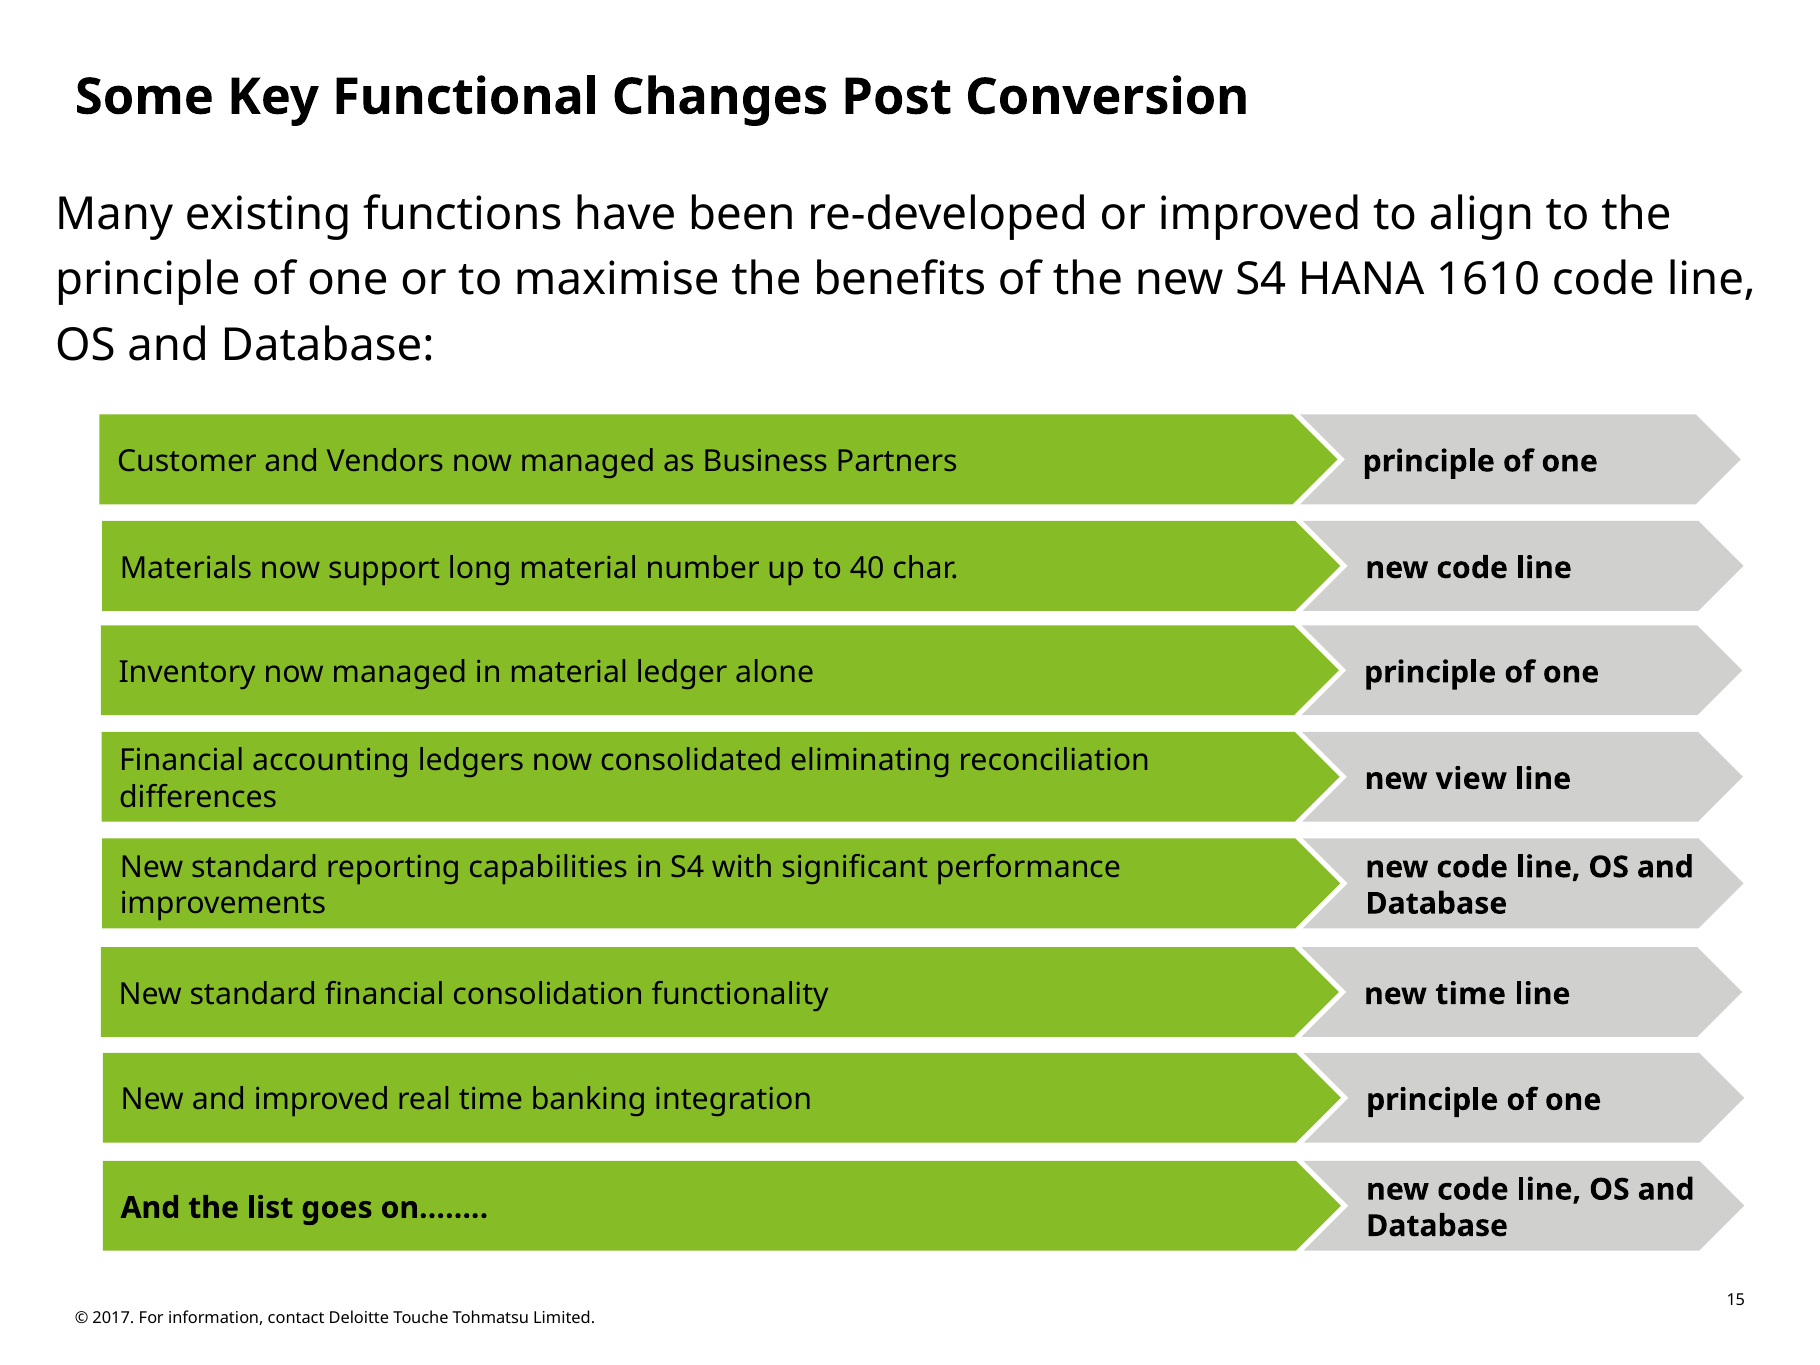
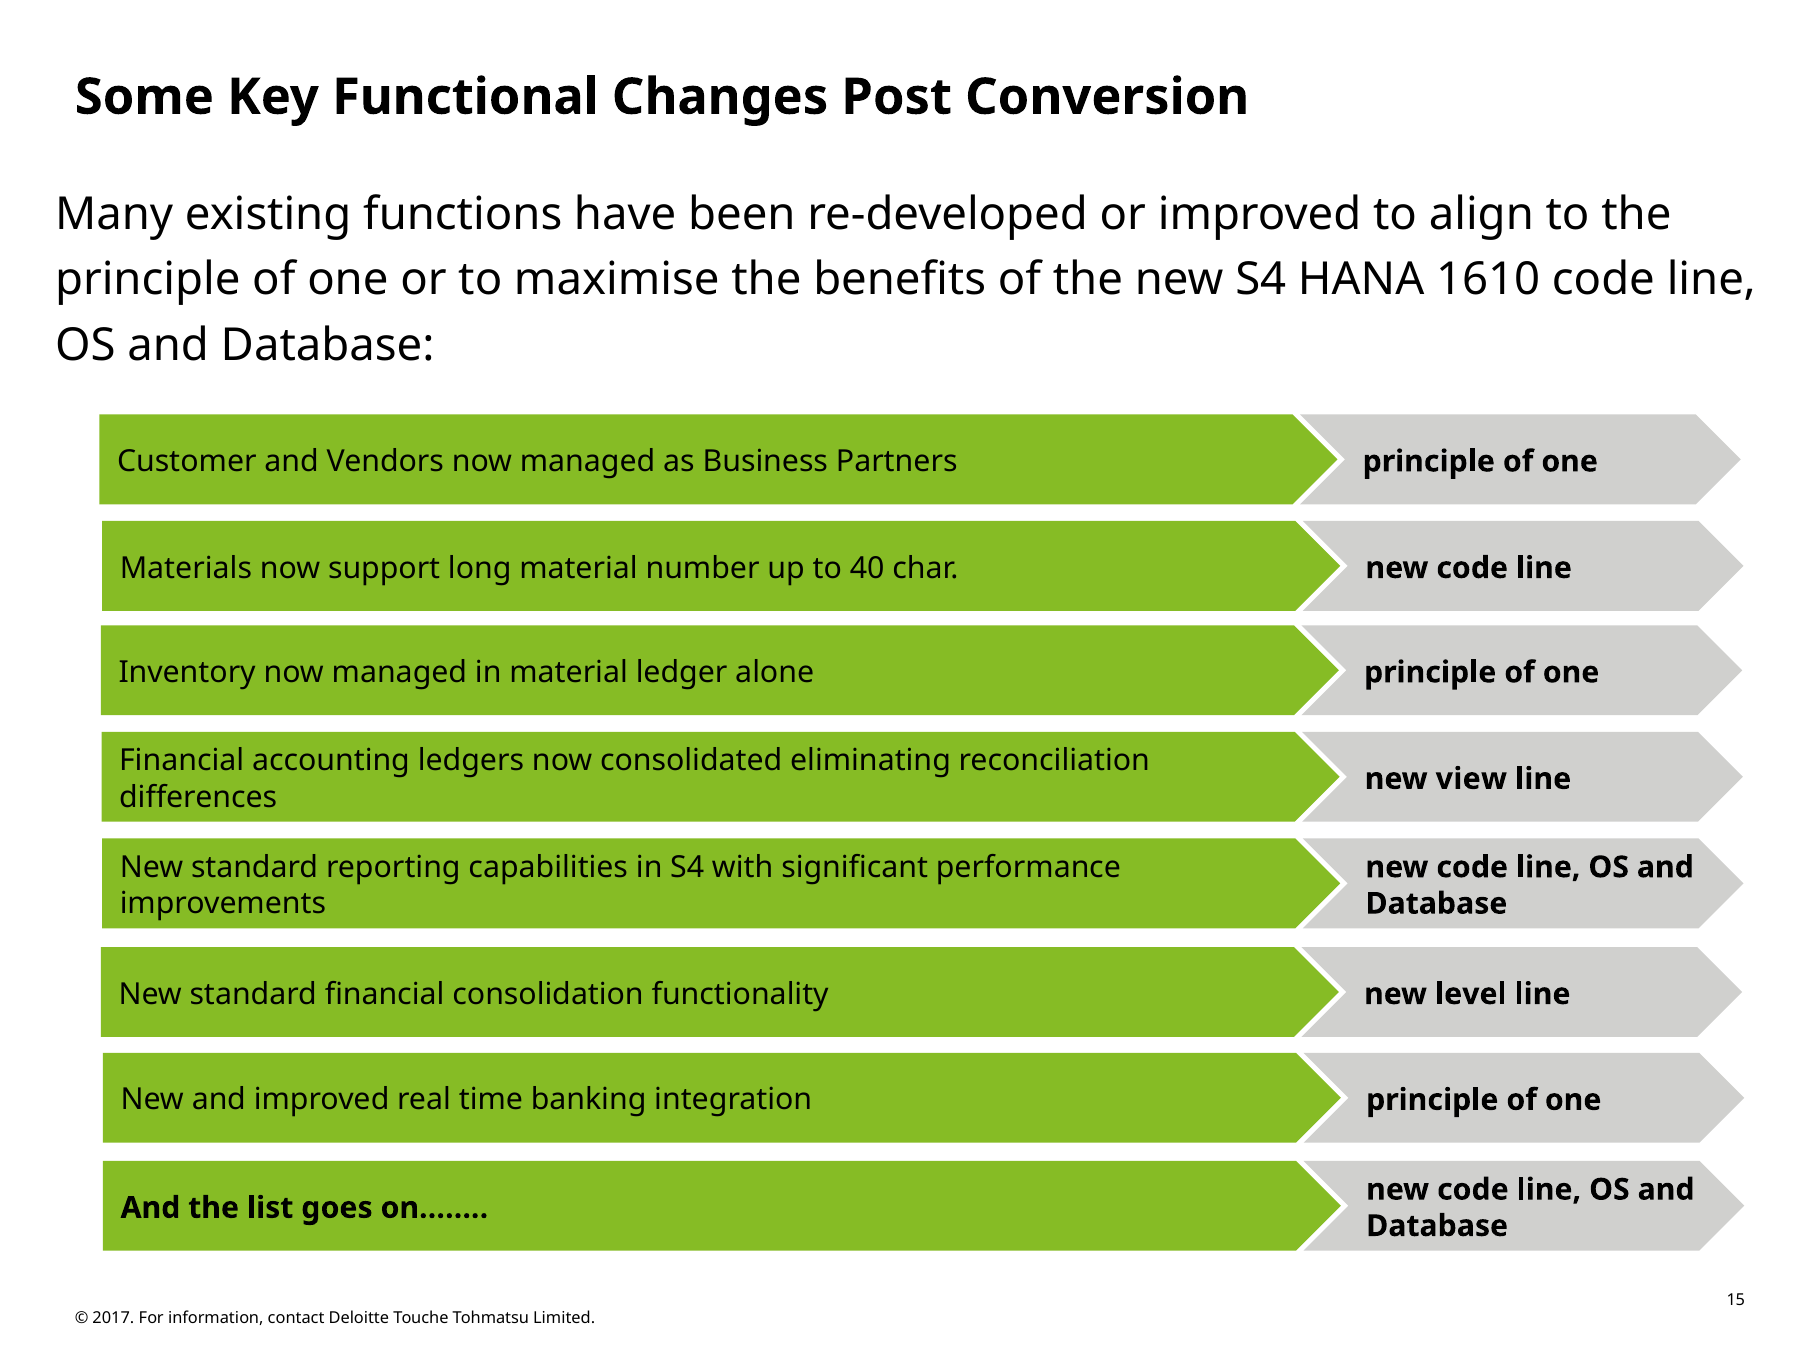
new time: time -> level
